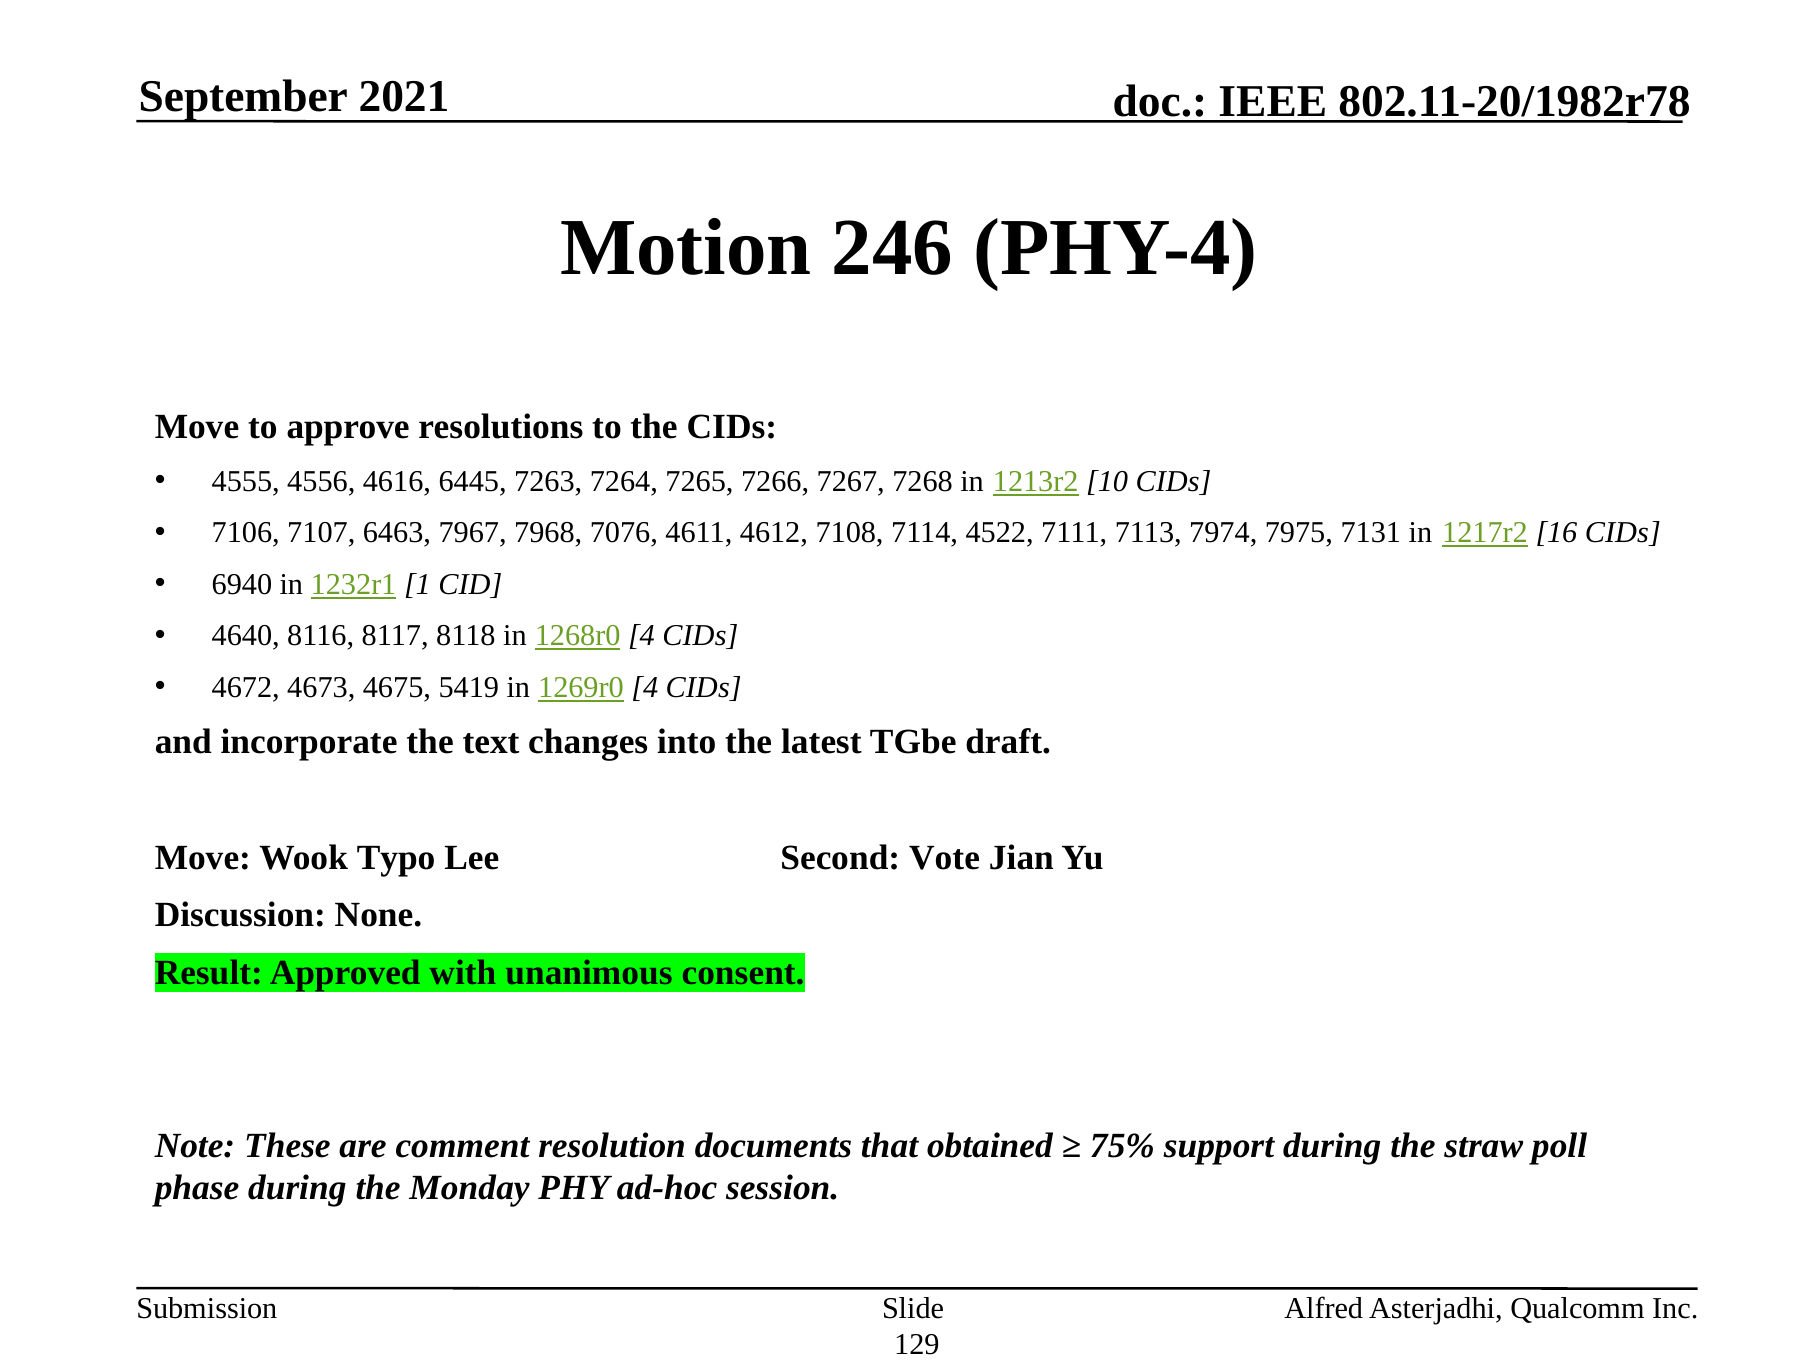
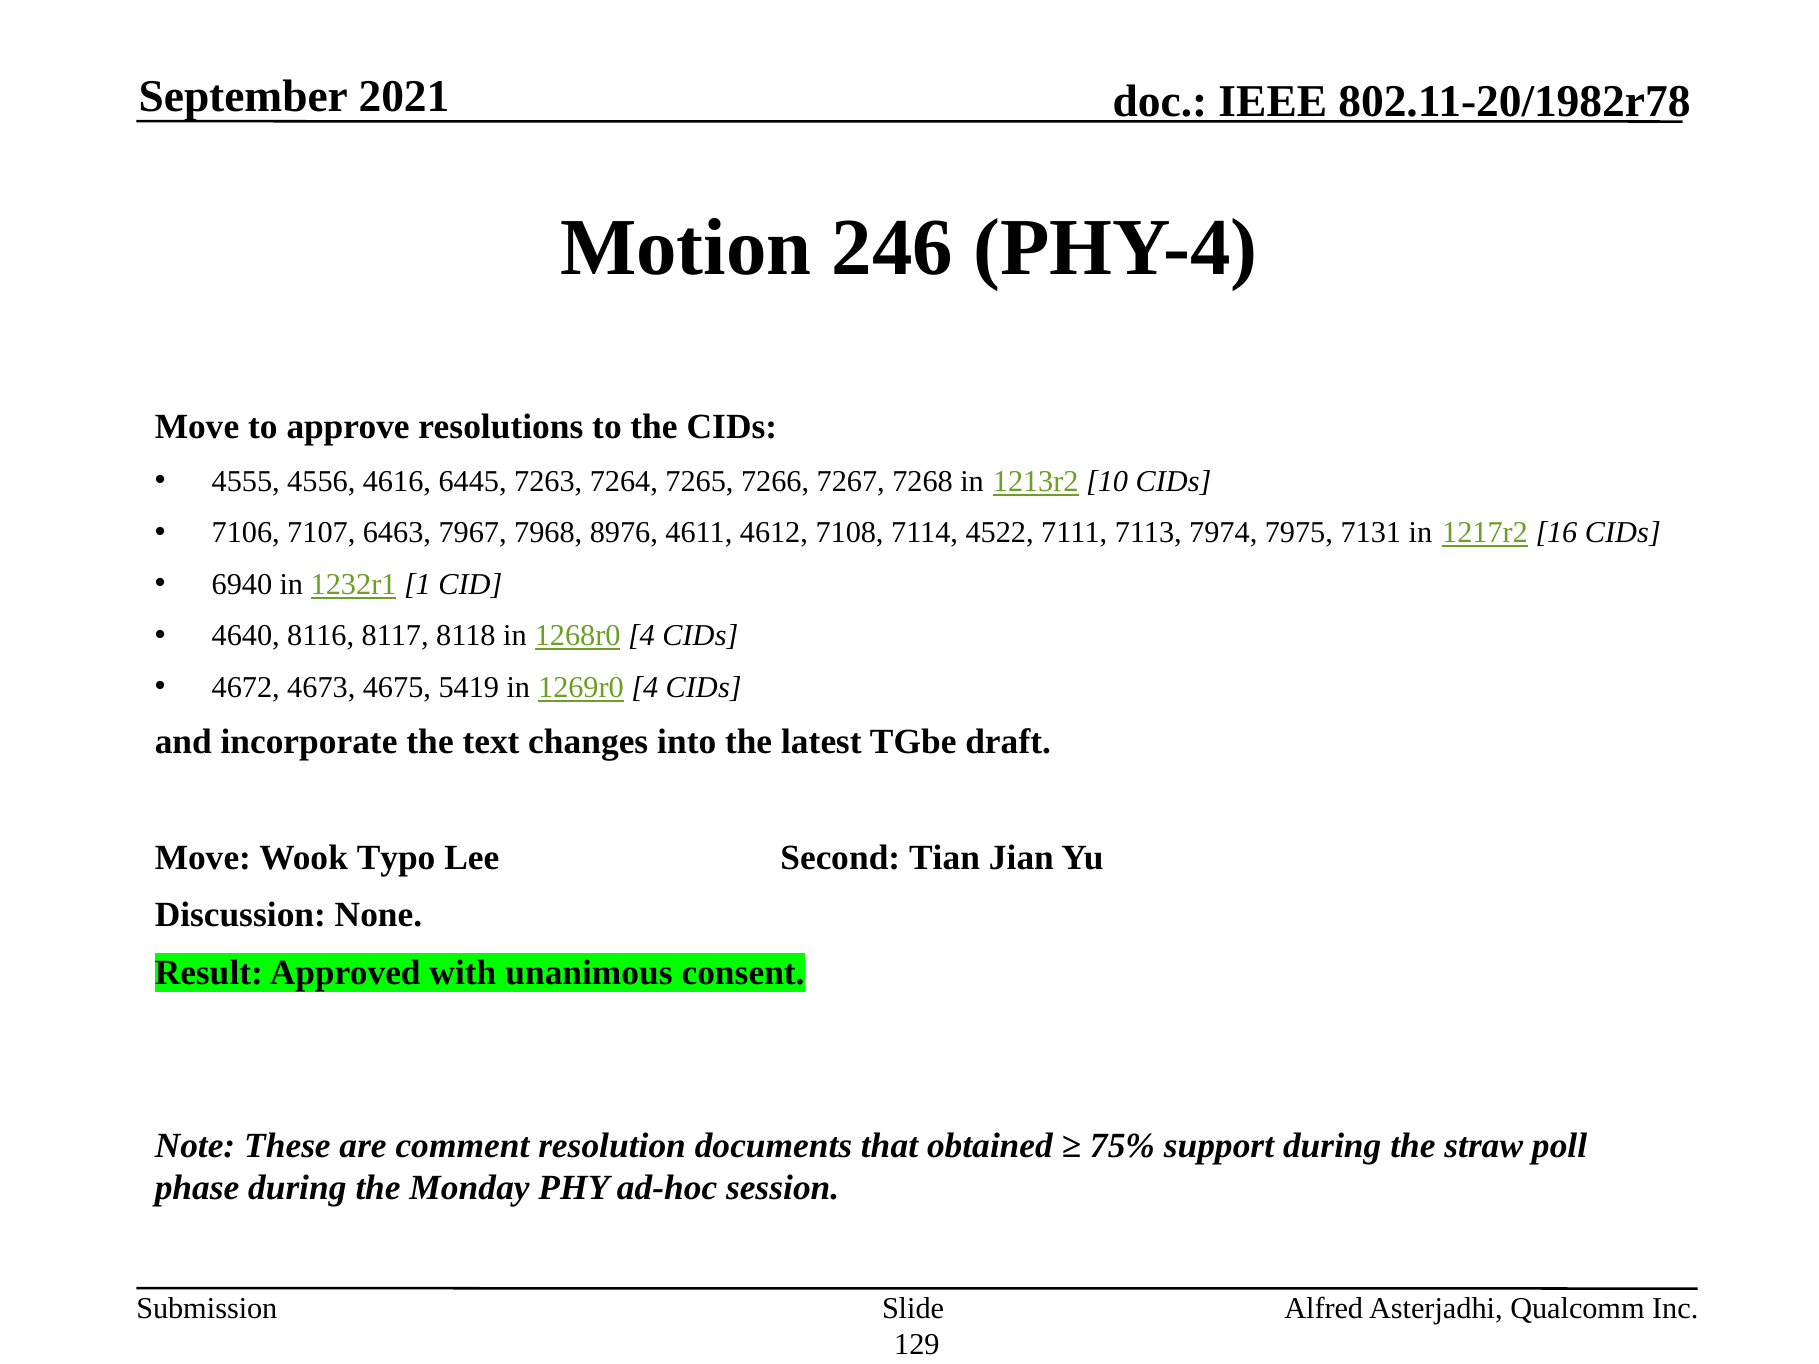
7076: 7076 -> 8976
Vote: Vote -> Tian
